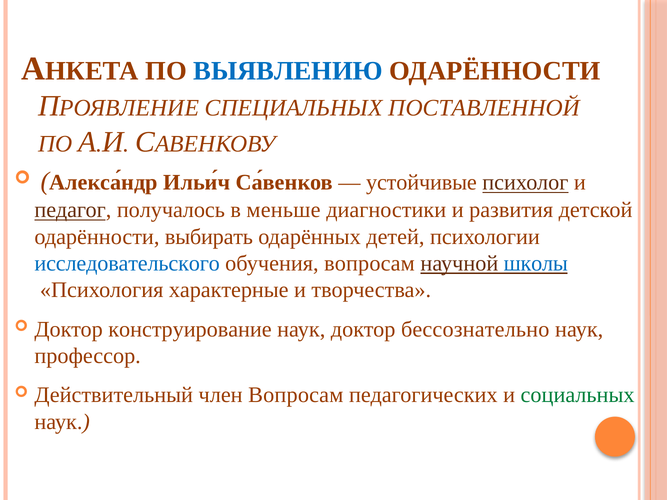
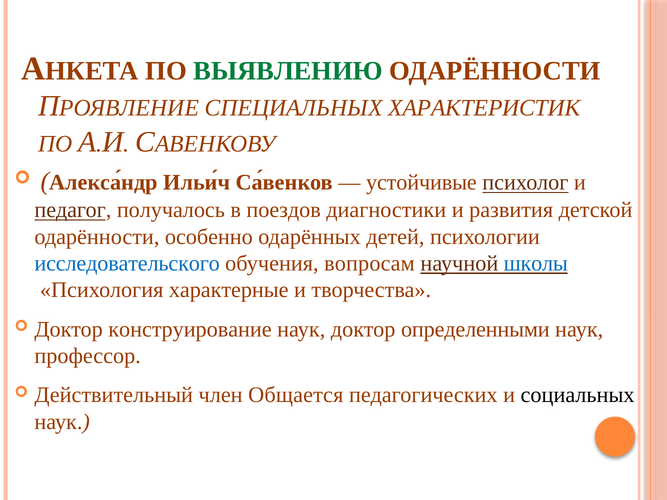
ВЫЯВЛЕНИЮ colour: blue -> green
ПОСТАВЛЕННОЙ: ПОСТАВЛЕННОЙ -> ХАРАКТЕРИСТИК
меньше: меньше -> поездов
выбирать: выбирать -> особенно
бессознательно: бессознательно -> определенными
член Вопросам: Вопросам -> Общается
социальных colour: green -> black
